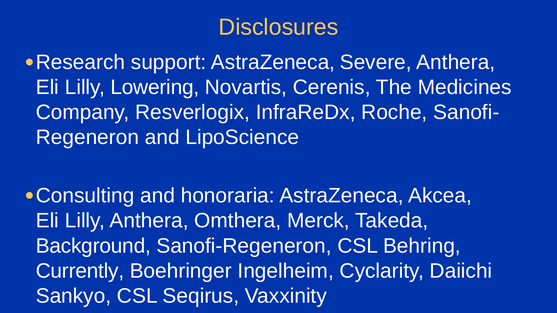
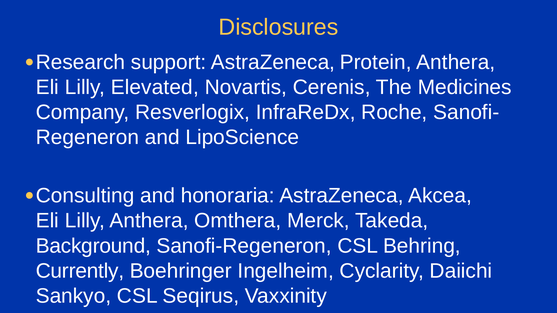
Severe: Severe -> Protein
Lowering: Lowering -> Elevated
